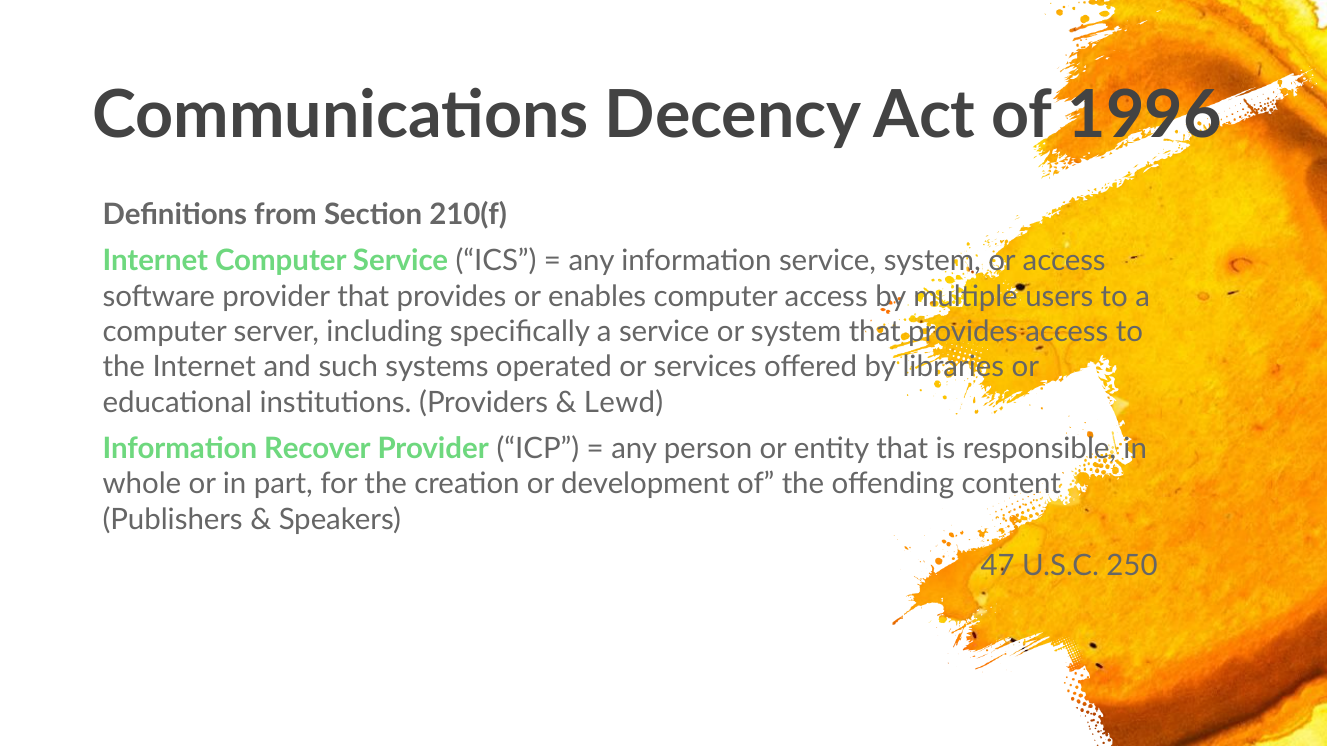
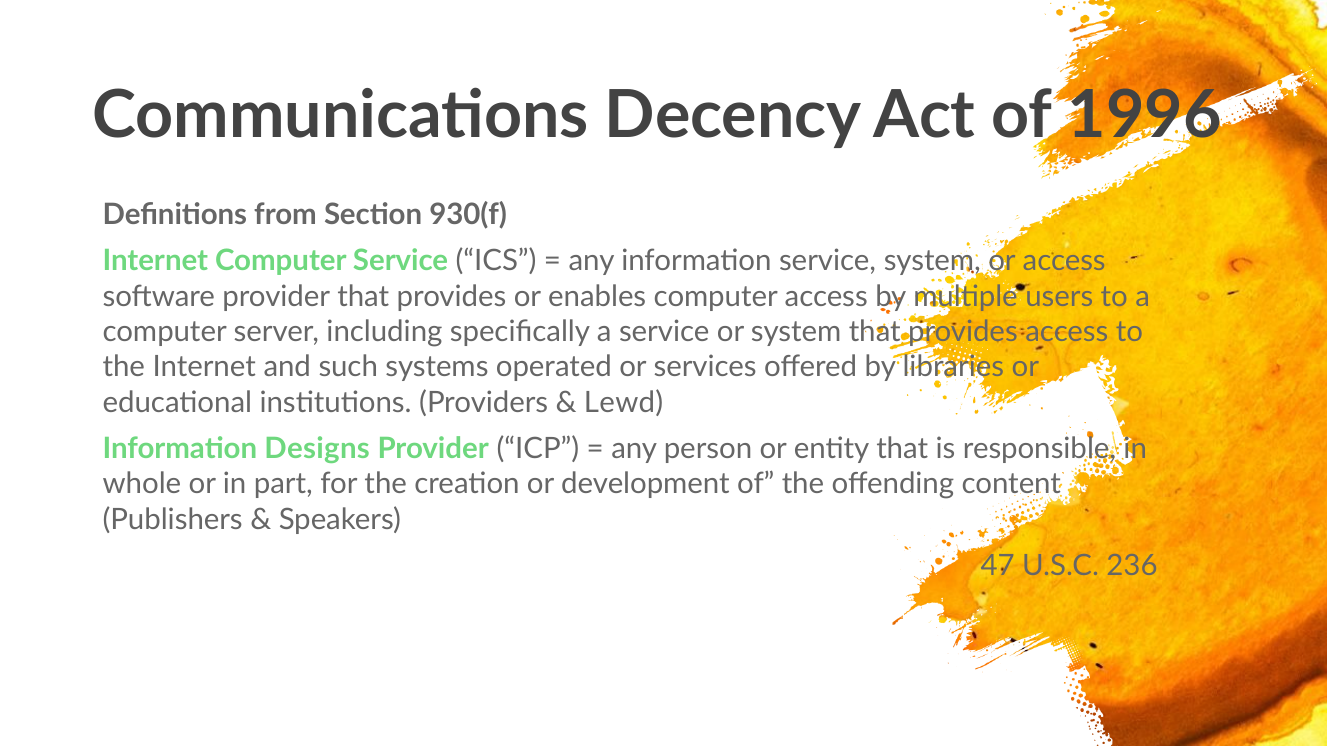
210(f: 210(f -> 930(f
Recover: Recover -> Designs
250: 250 -> 236
